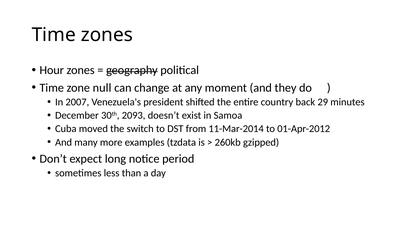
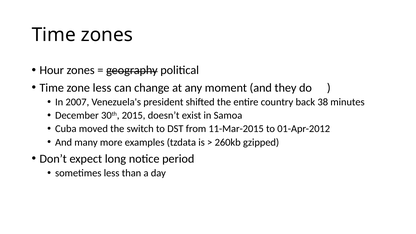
zone null: null -> less
29: 29 -> 38
2093: 2093 -> 2015
11-Mar-2014: 11-Mar-2014 -> 11-Mar-2015
